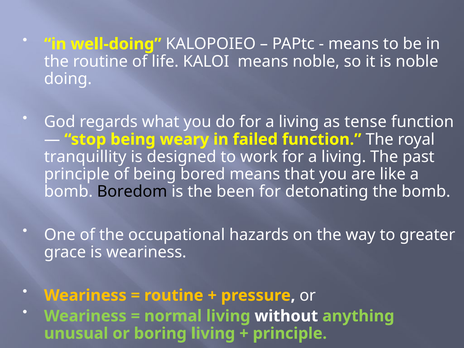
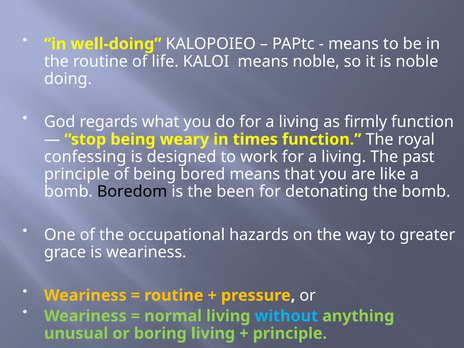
tense: tense -> firmly
failed: failed -> times
tranquillity: tranquillity -> confessing
without colour: white -> light blue
